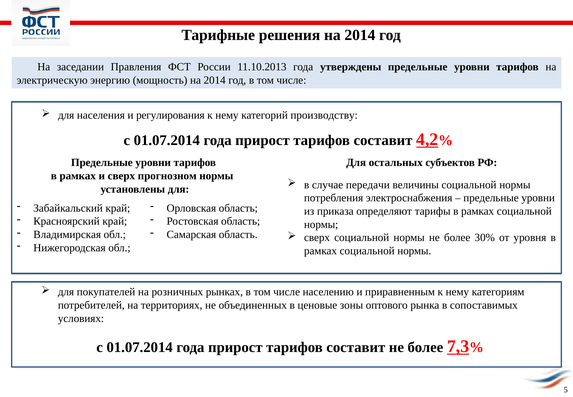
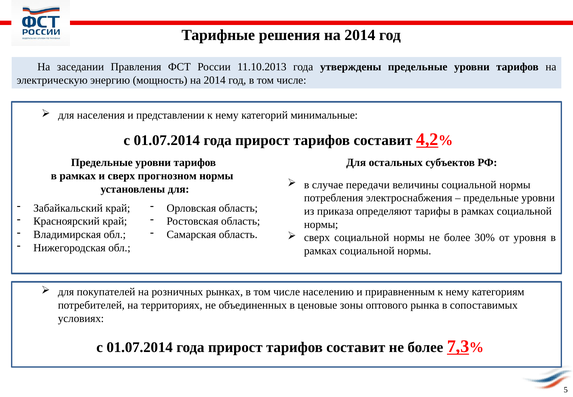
регулирования: регулирования -> представлении
производству: производству -> минимальные
